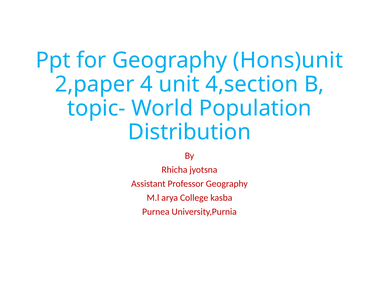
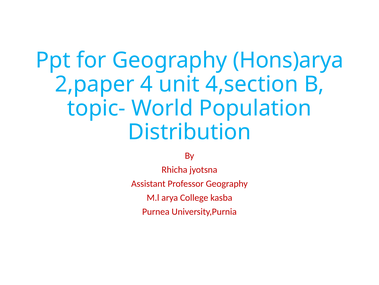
Hons)unit: Hons)unit -> Hons)arya
